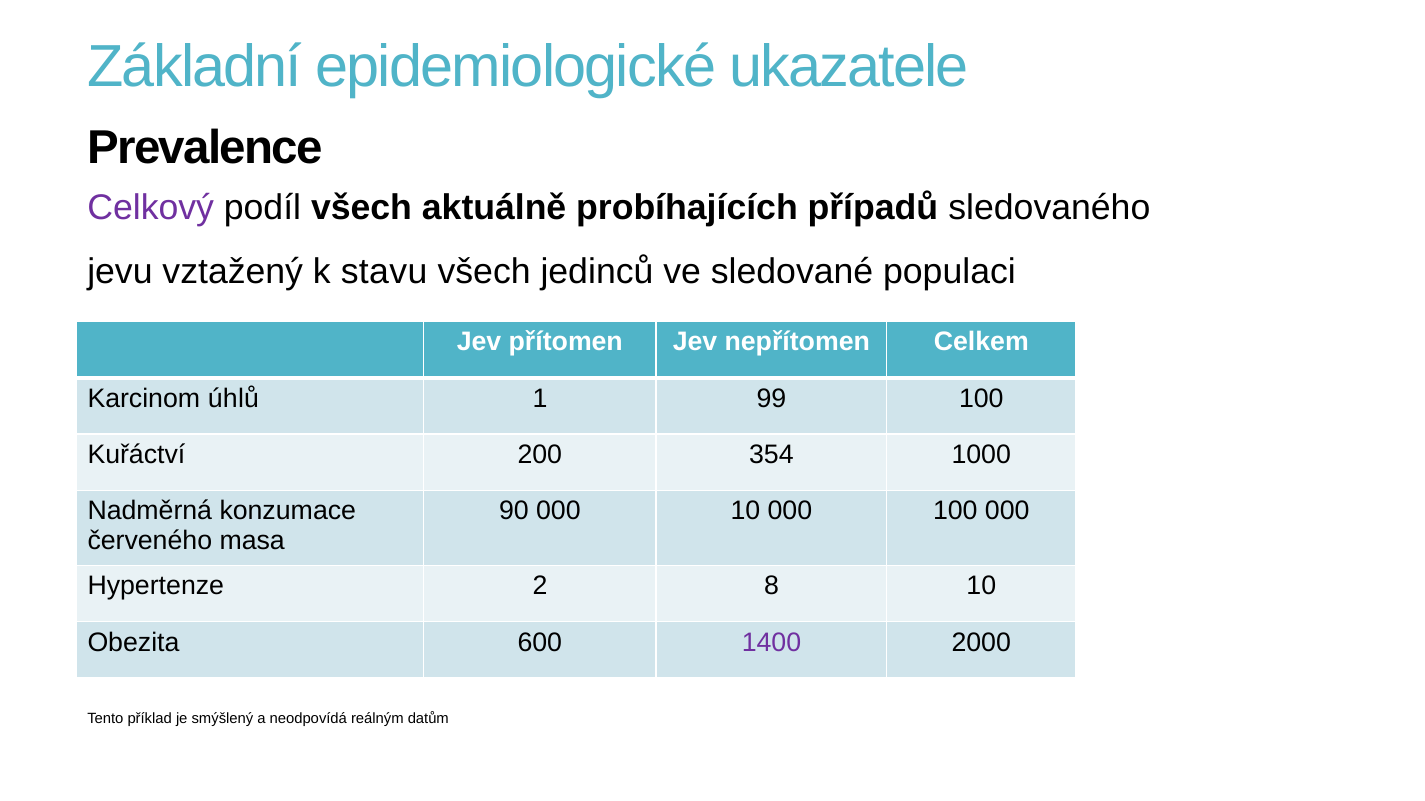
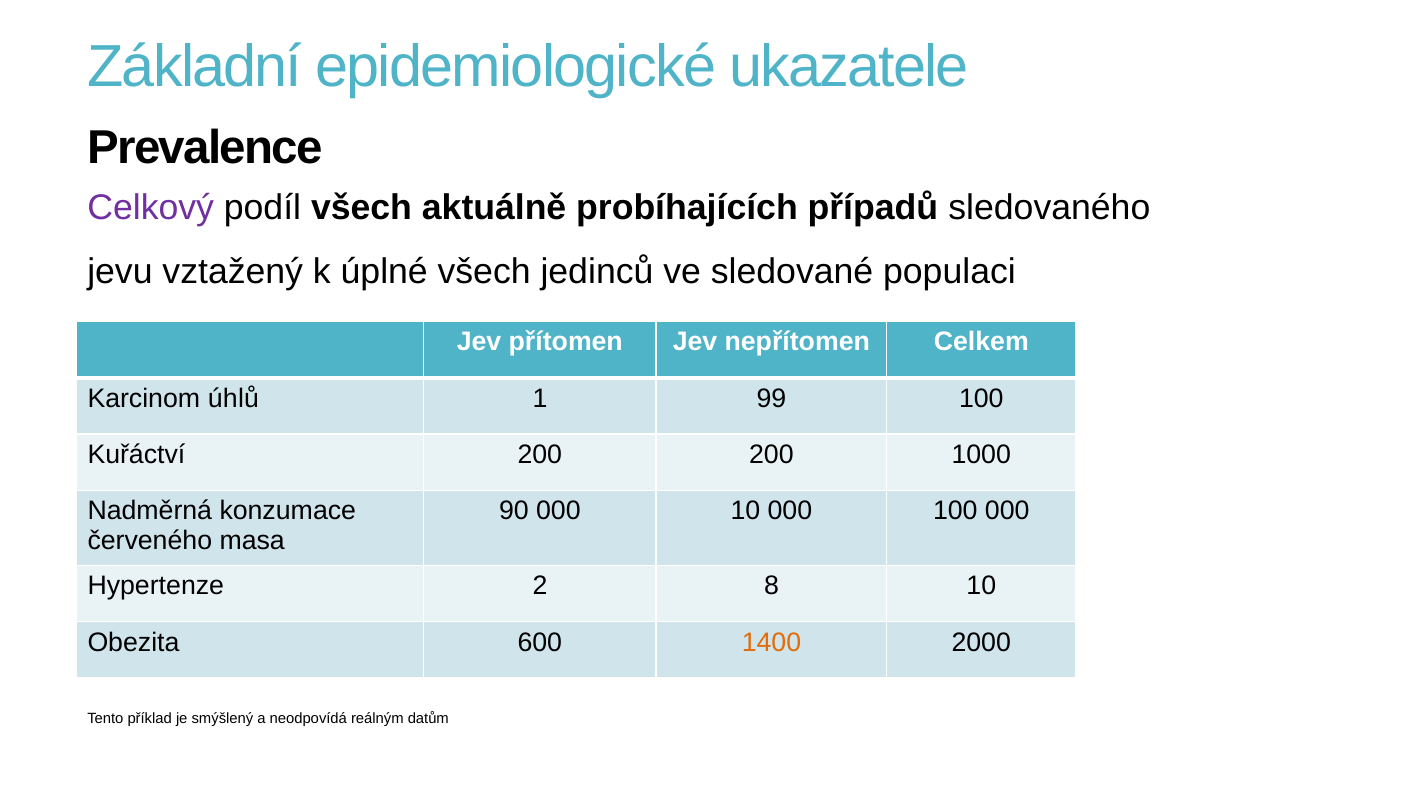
stavu: stavu -> úplné
200 354: 354 -> 200
1400 colour: purple -> orange
